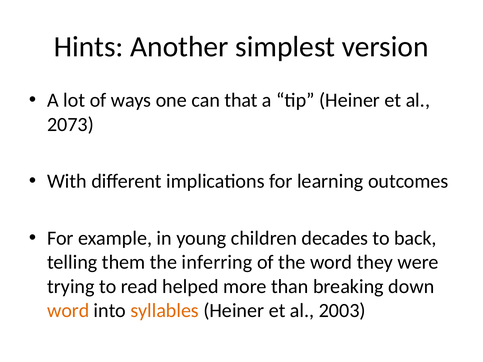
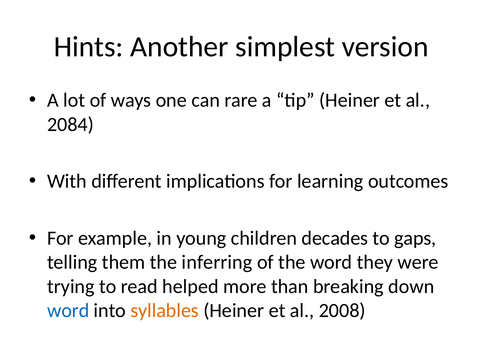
that: that -> rare
2073: 2073 -> 2084
back: back -> gaps
word at (68, 311) colour: orange -> blue
2003: 2003 -> 2008
